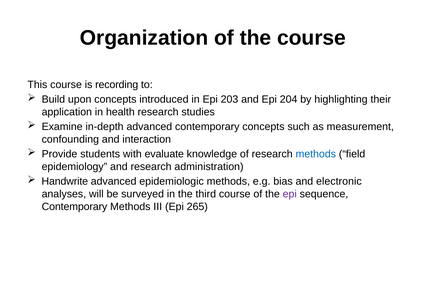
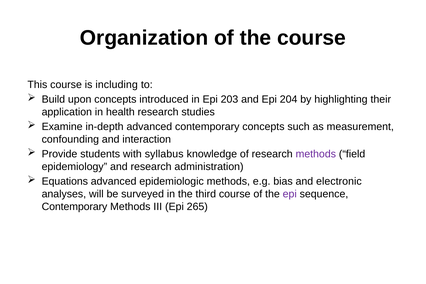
recording: recording -> including
evaluate: evaluate -> syllabus
methods at (316, 154) colour: blue -> purple
Handwrite: Handwrite -> Equations
